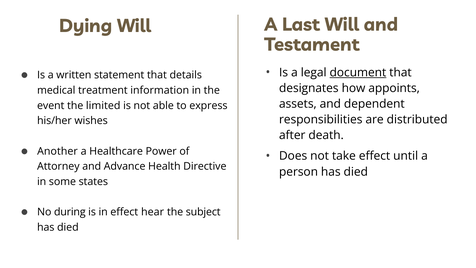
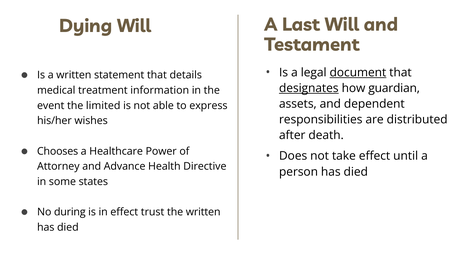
designates underline: none -> present
appoints: appoints -> guardian
Another: Another -> Chooses
hear: hear -> trust
the subject: subject -> written
